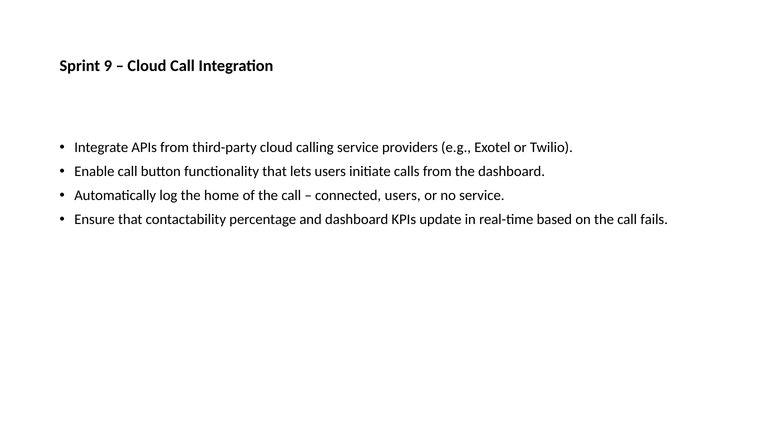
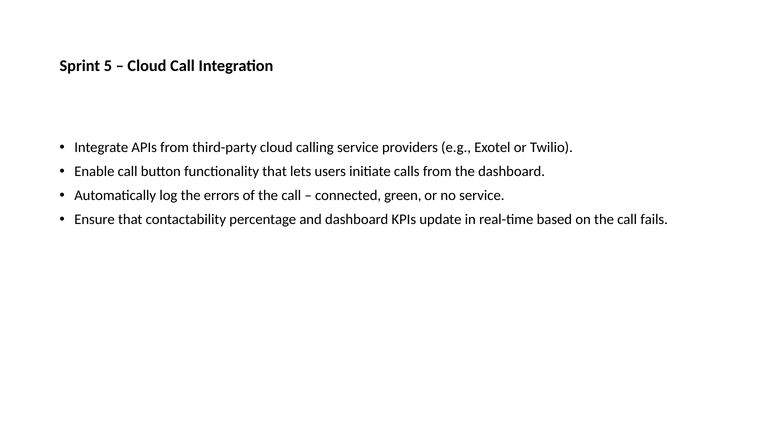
9: 9 -> 5
home: home -> errors
connected users: users -> green
